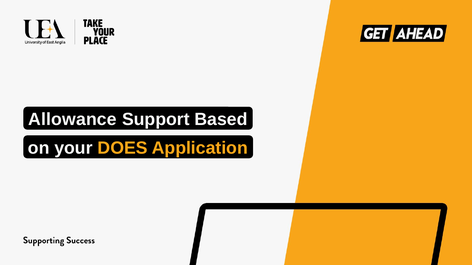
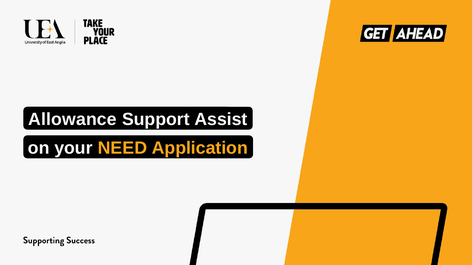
Based: Based -> Assist
DOES: DOES -> NEED
